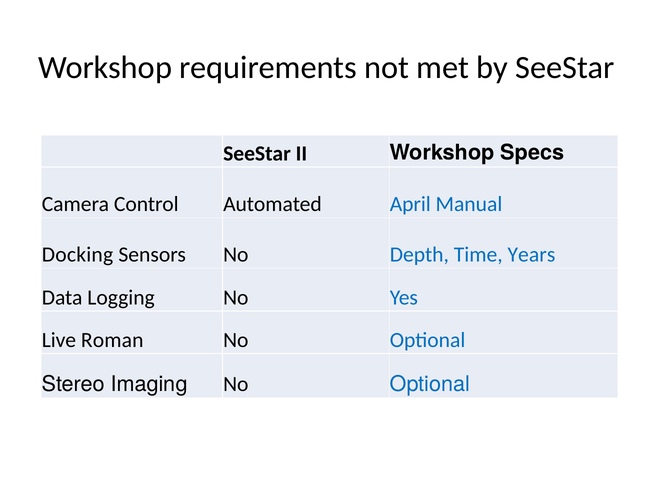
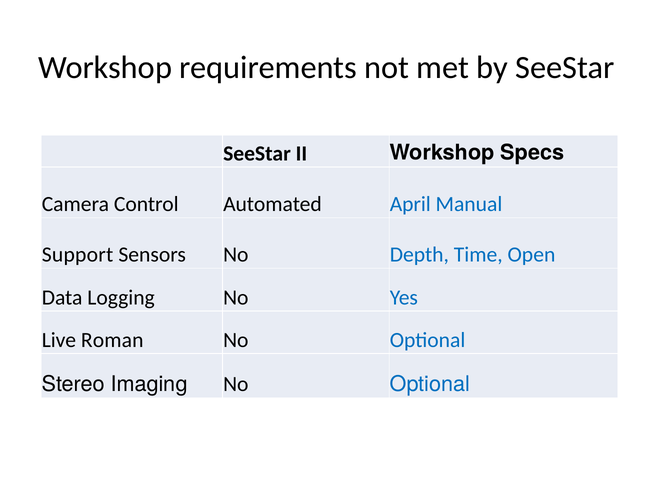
Docking: Docking -> Support
Years: Years -> Open
